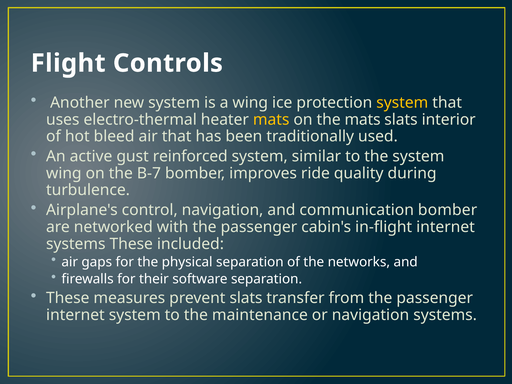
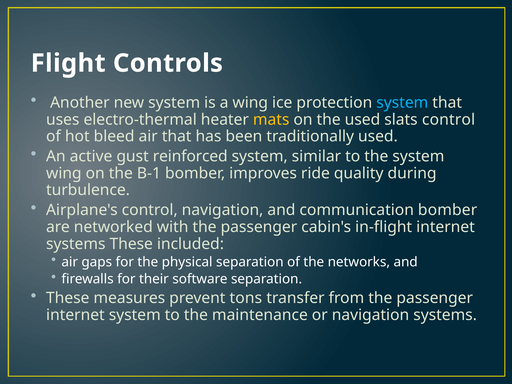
system at (402, 103) colour: yellow -> light blue
the mats: mats -> used
slats interior: interior -> control
B-7: B-7 -> B-1
prevent slats: slats -> tons
